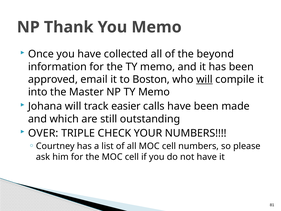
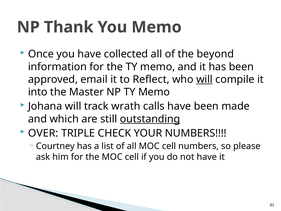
Boston: Boston -> Reflect
easier: easier -> wrath
outstanding underline: none -> present
